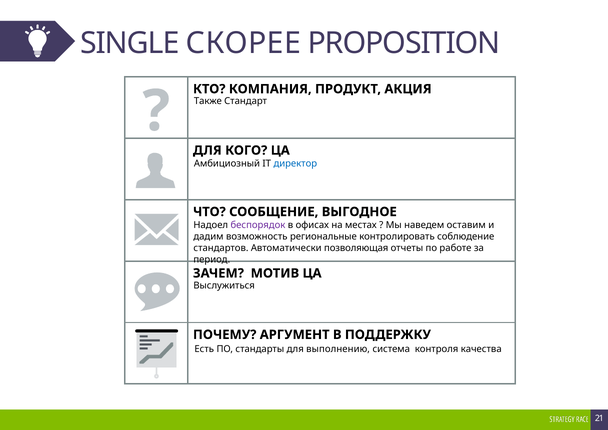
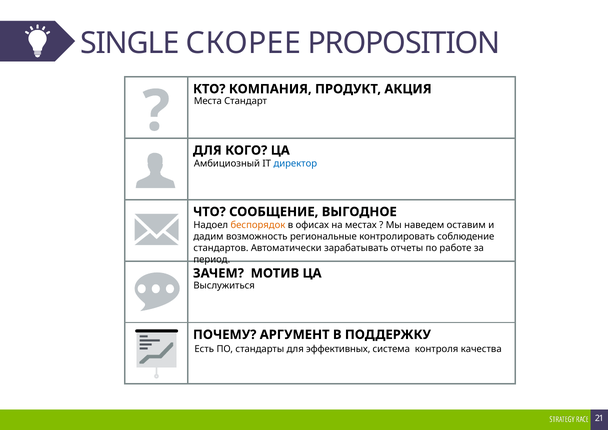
Также: Также -> Места
беспорядок colour: purple -> orange
позволяющая: позволяющая -> зарабатывать
выполнению: выполнению -> эффективных
